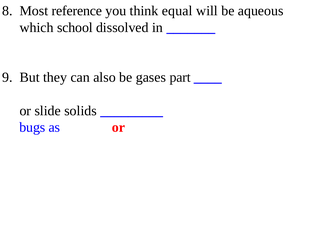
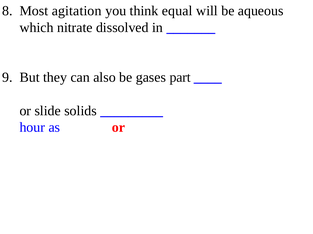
reference: reference -> agitation
school: school -> nitrate
bugs: bugs -> hour
